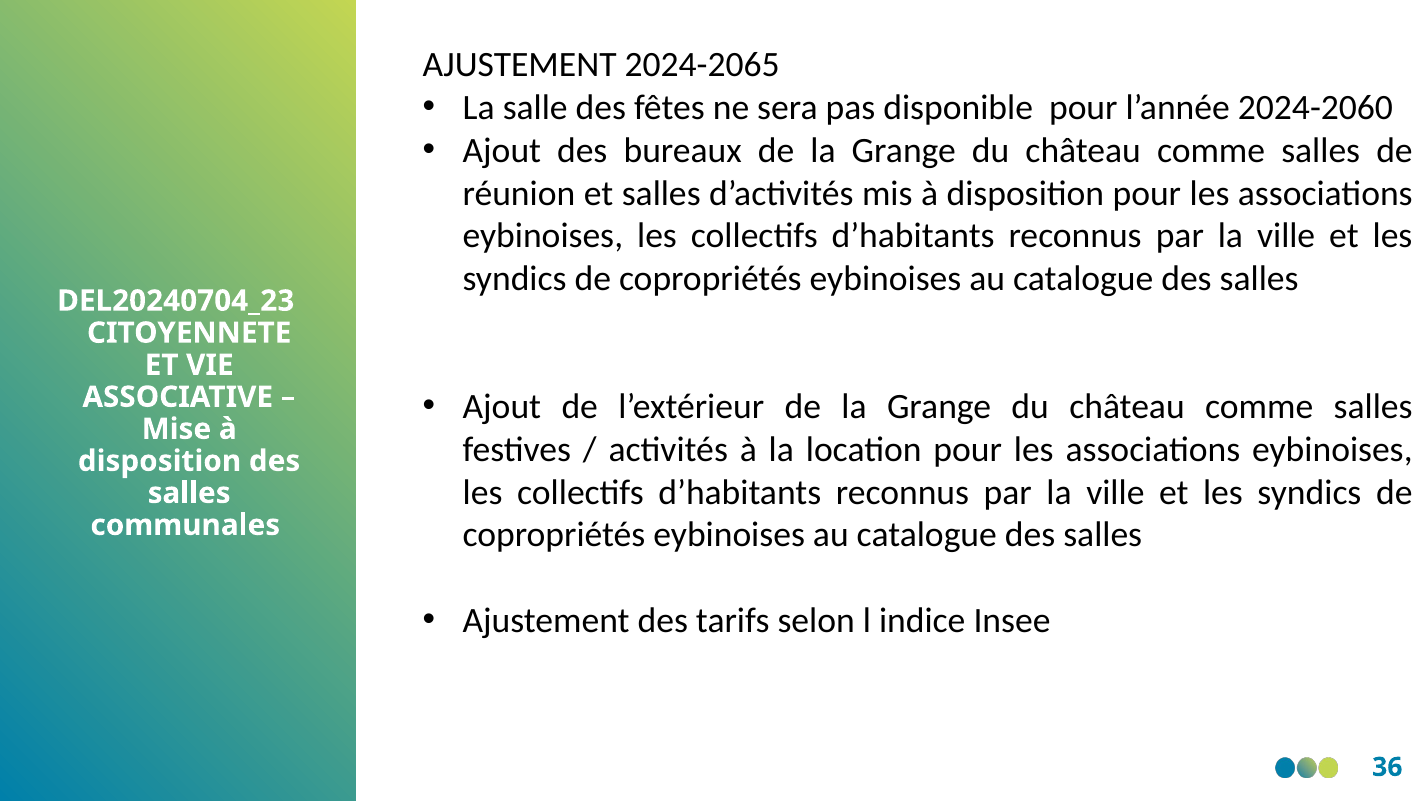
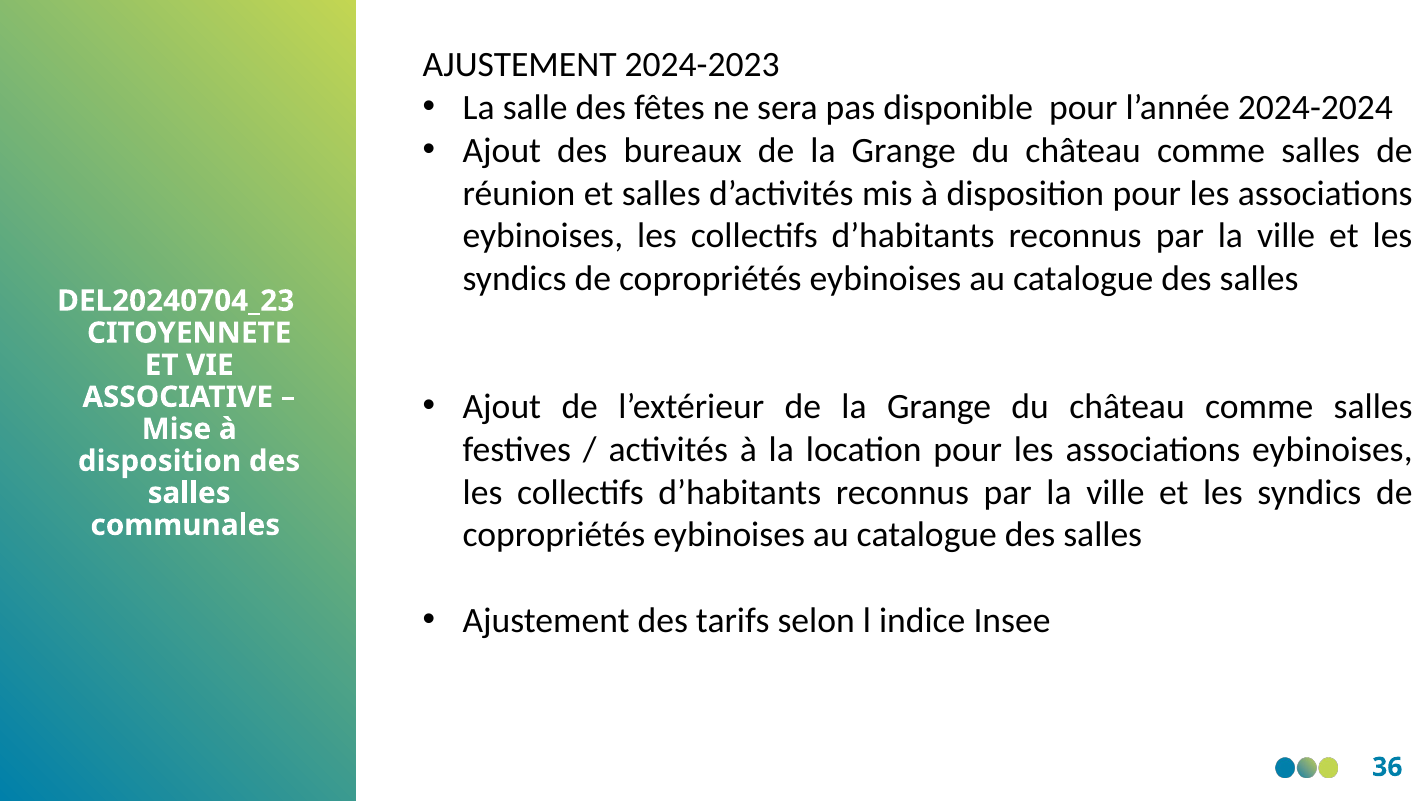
2024-2065: 2024-2065 -> 2024-2023
2024-2060: 2024-2060 -> 2024-2024
